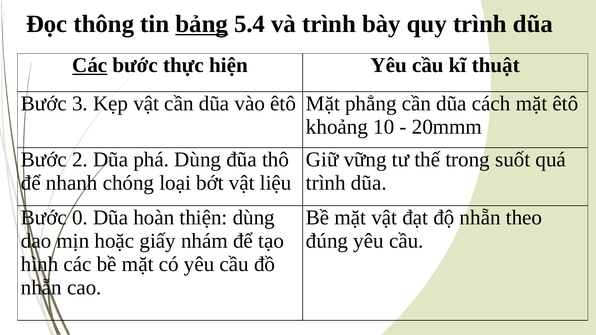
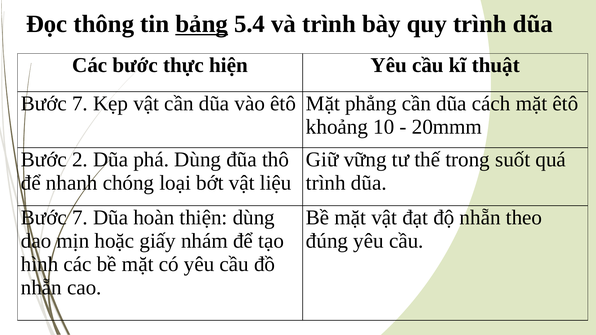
Các at (90, 65) underline: present -> none
3 at (80, 104): 3 -> 7
0 at (80, 218): 0 -> 7
